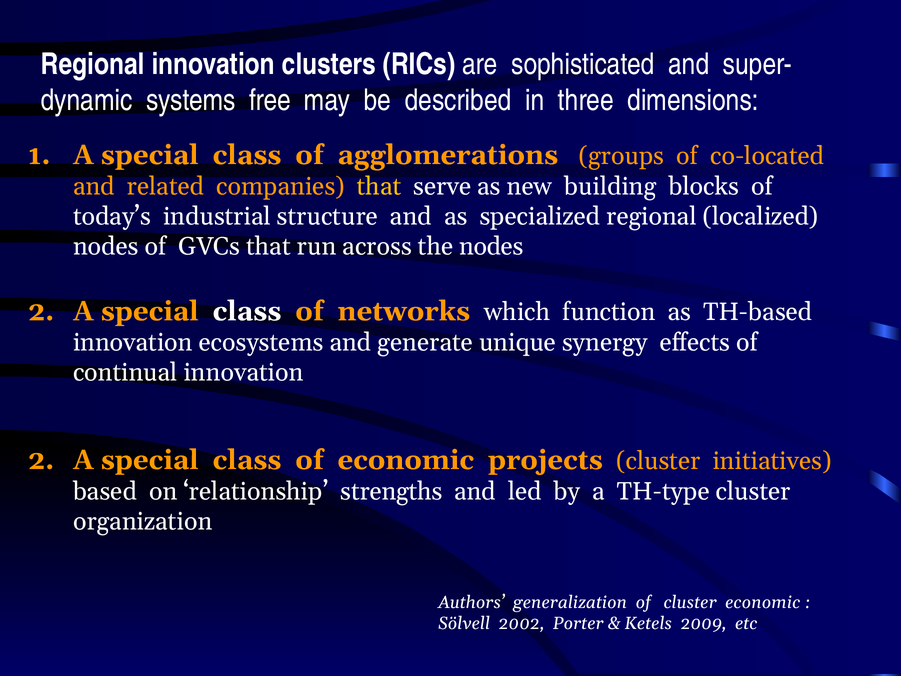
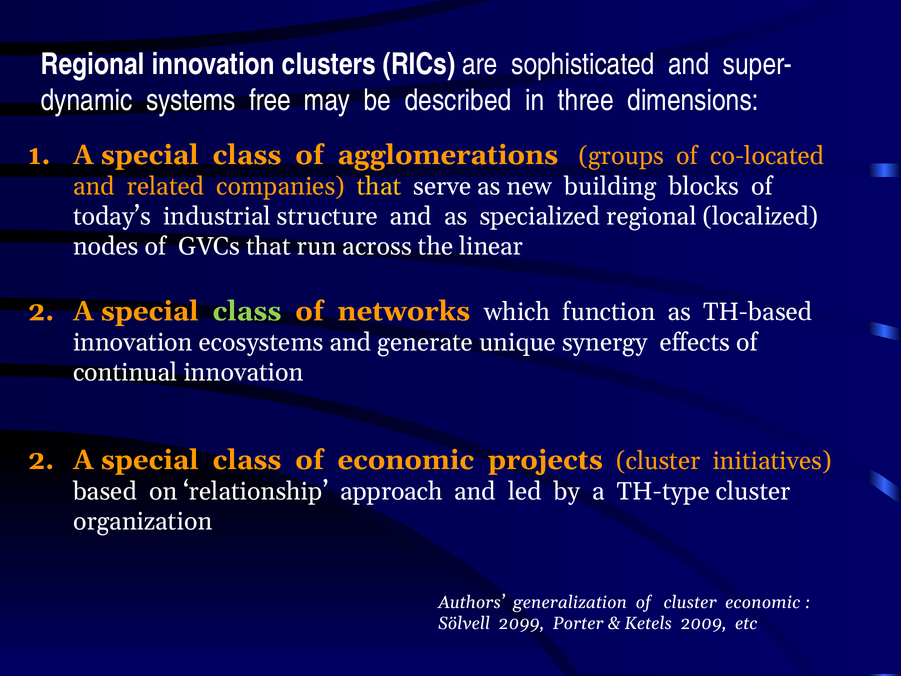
the nodes: nodes -> linear
class at (247, 311) colour: white -> light green
strengths: strengths -> approach
2002: 2002 -> 2099
